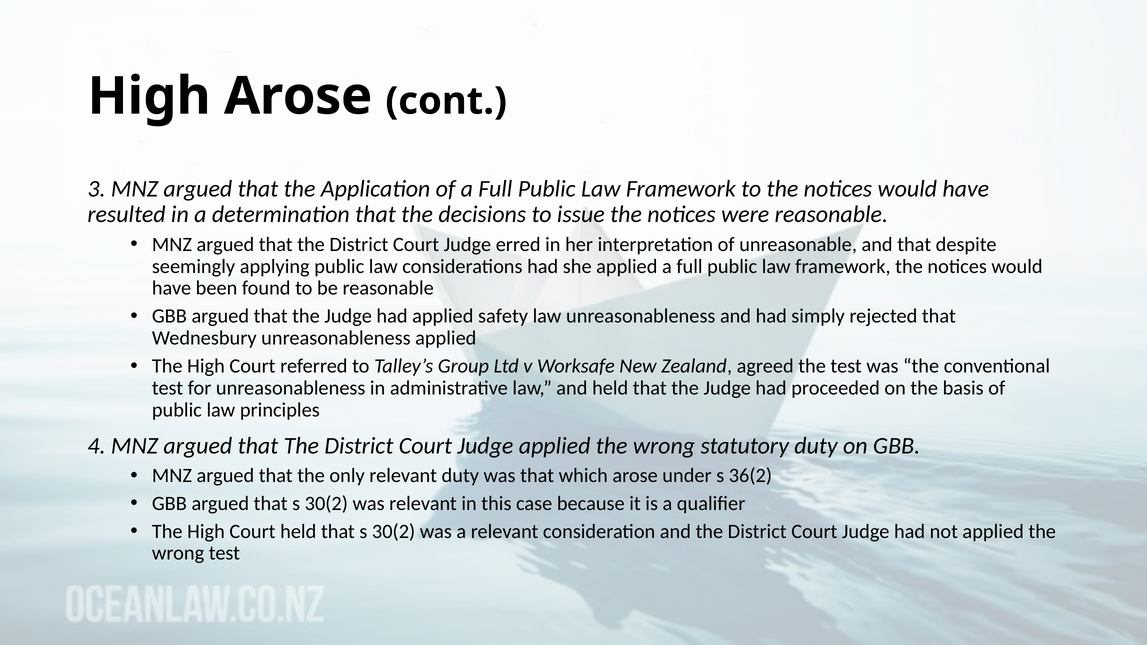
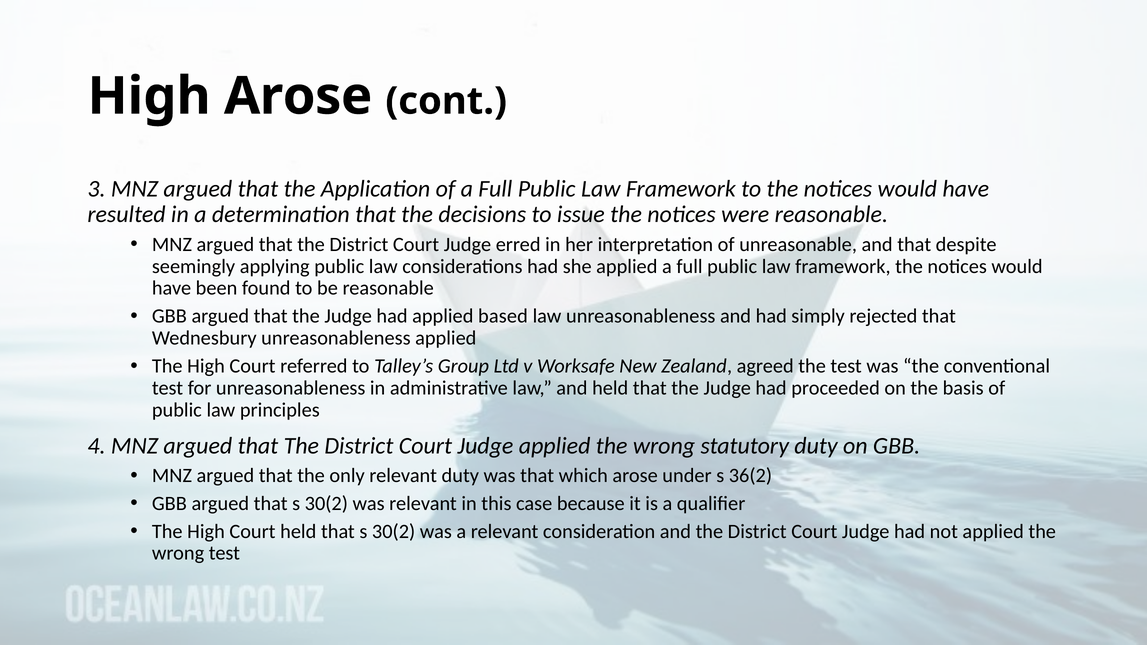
safety: safety -> based
